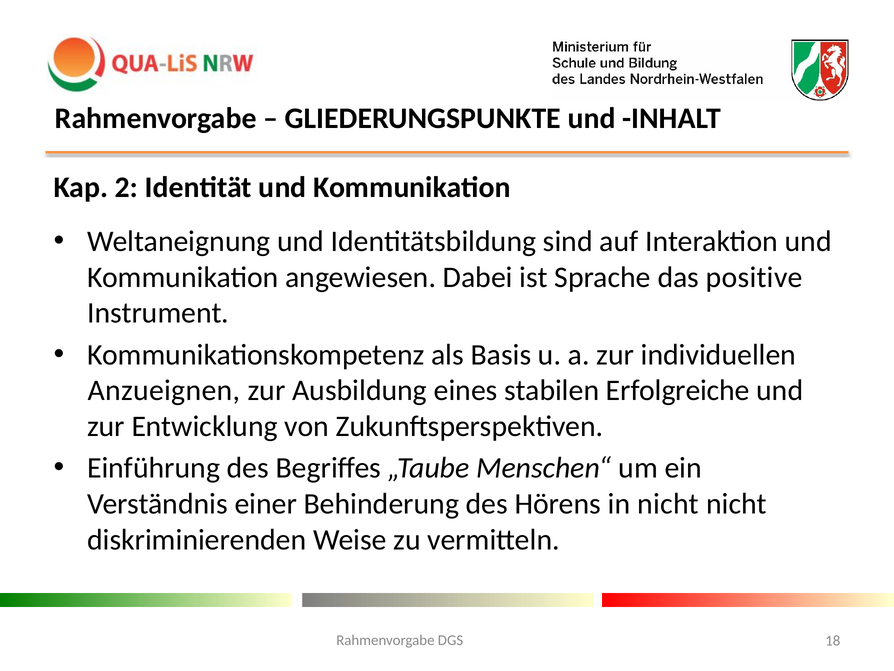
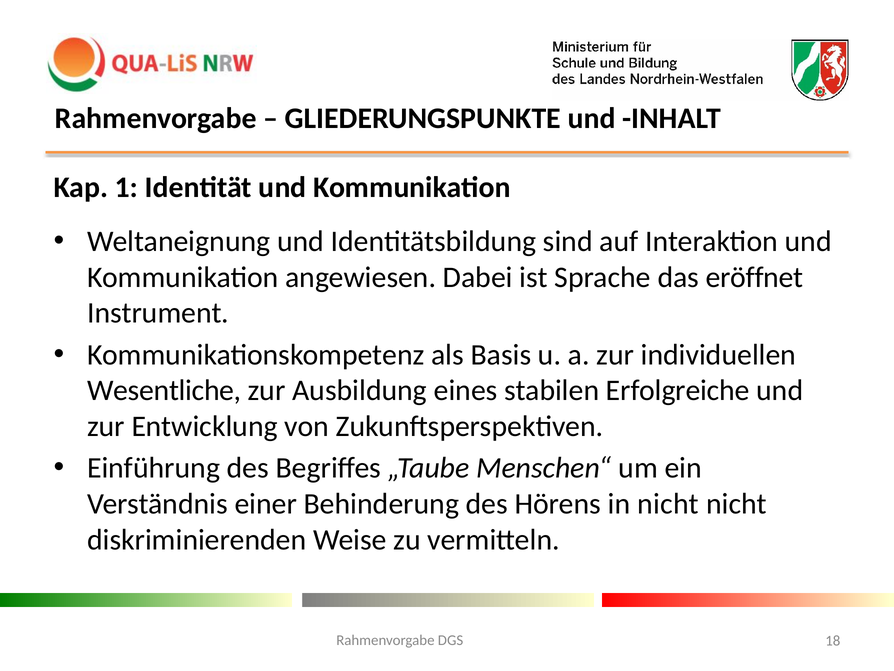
2: 2 -> 1
positive: positive -> eröffnet
Anzueignen: Anzueignen -> Wesentliche
